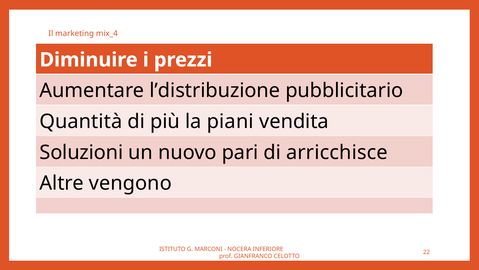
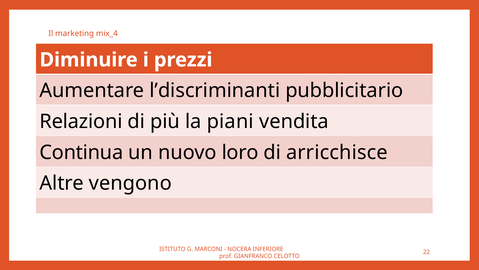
l’distribuzione: l’distribuzione -> l’discriminanti
Quantità: Quantità -> Relazioni
Soluzioni: Soluzioni -> Continua
pari: pari -> loro
